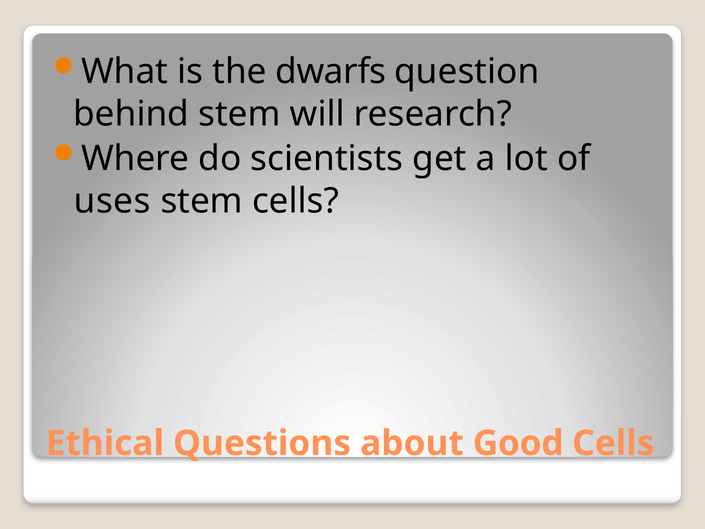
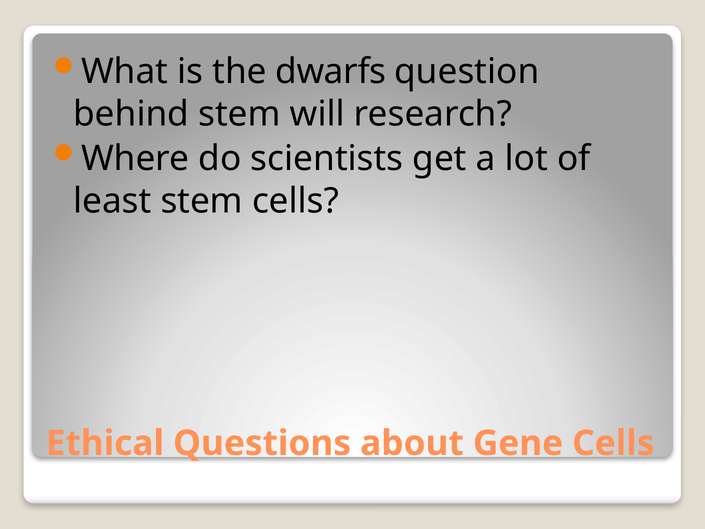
uses: uses -> least
Good: Good -> Gene
